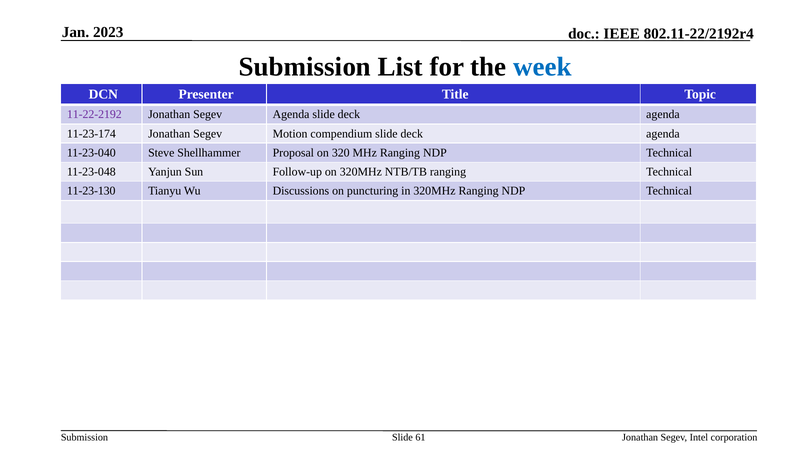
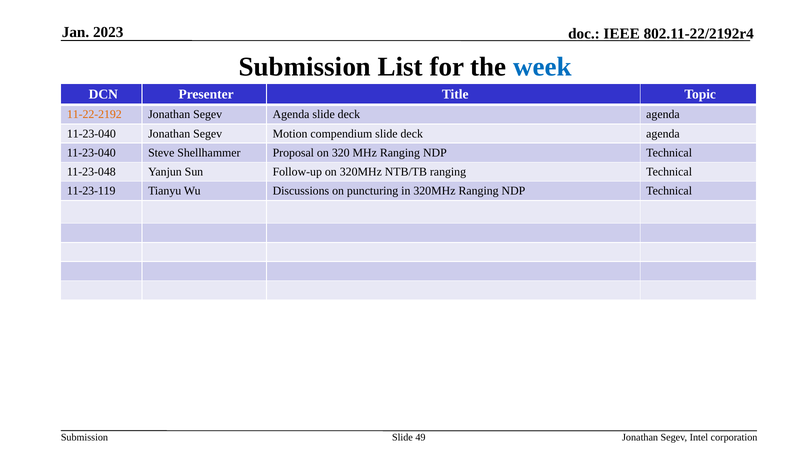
11-22-2192 colour: purple -> orange
11-23-174 at (91, 134): 11-23-174 -> 11-23-040
11-23-130: 11-23-130 -> 11-23-119
61: 61 -> 49
